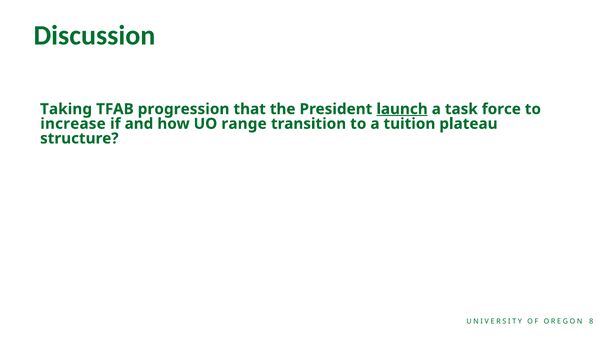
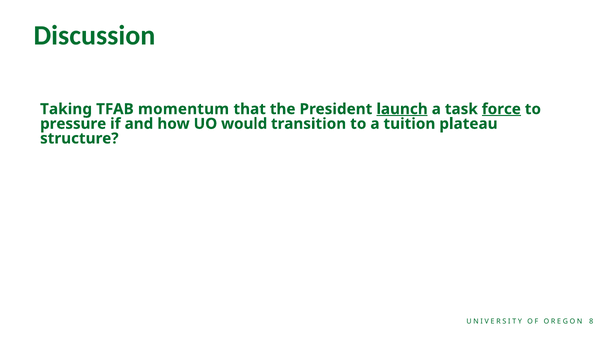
progression: progression -> momentum
force underline: none -> present
increase: increase -> pressure
range: range -> would
